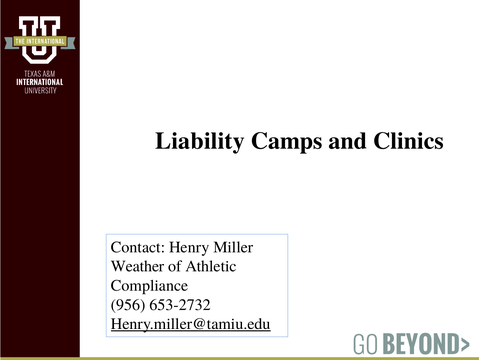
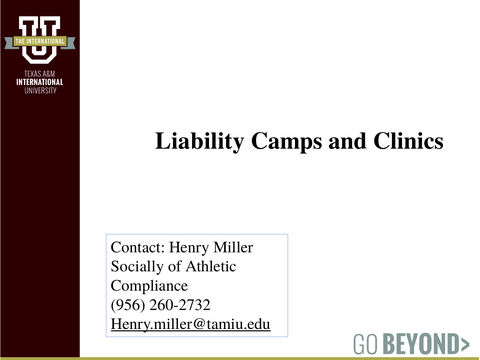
Weather: Weather -> Socially
653-2732: 653-2732 -> 260-2732
